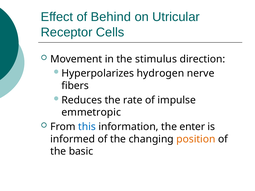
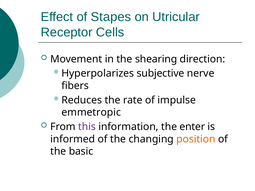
Behind: Behind -> Stapes
stimulus: stimulus -> shearing
hydrogen: hydrogen -> subjective
this colour: blue -> purple
